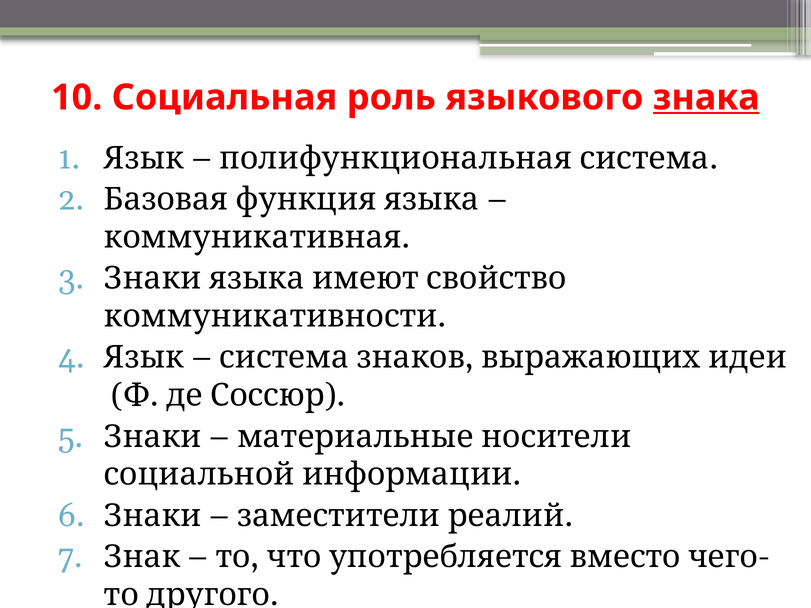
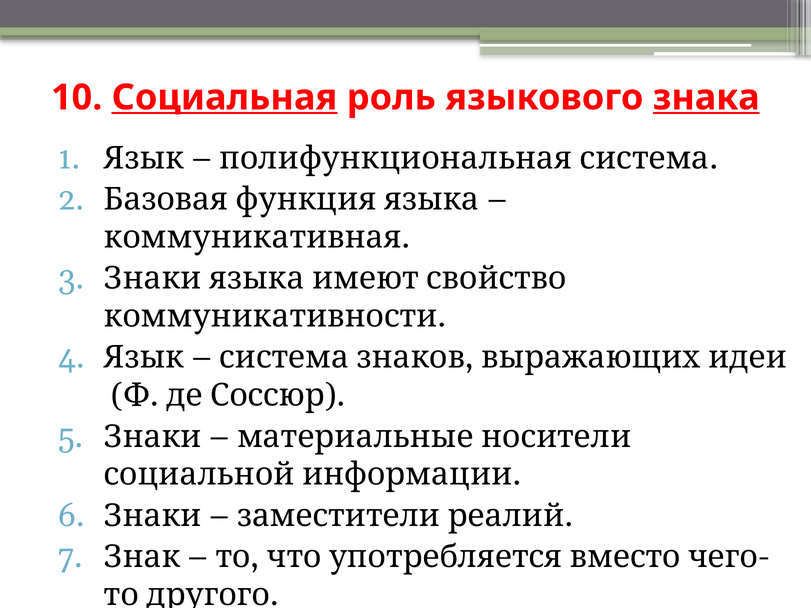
Социальная underline: none -> present
